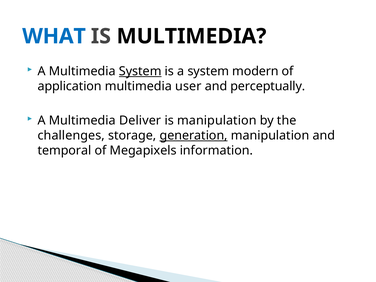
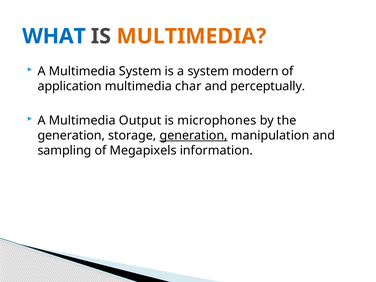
MULTIMEDIA at (191, 36) colour: black -> orange
System at (140, 71) underline: present -> none
user: user -> char
Deliver: Deliver -> Output
is manipulation: manipulation -> microphones
challenges at (71, 136): challenges -> generation
temporal: temporal -> sampling
